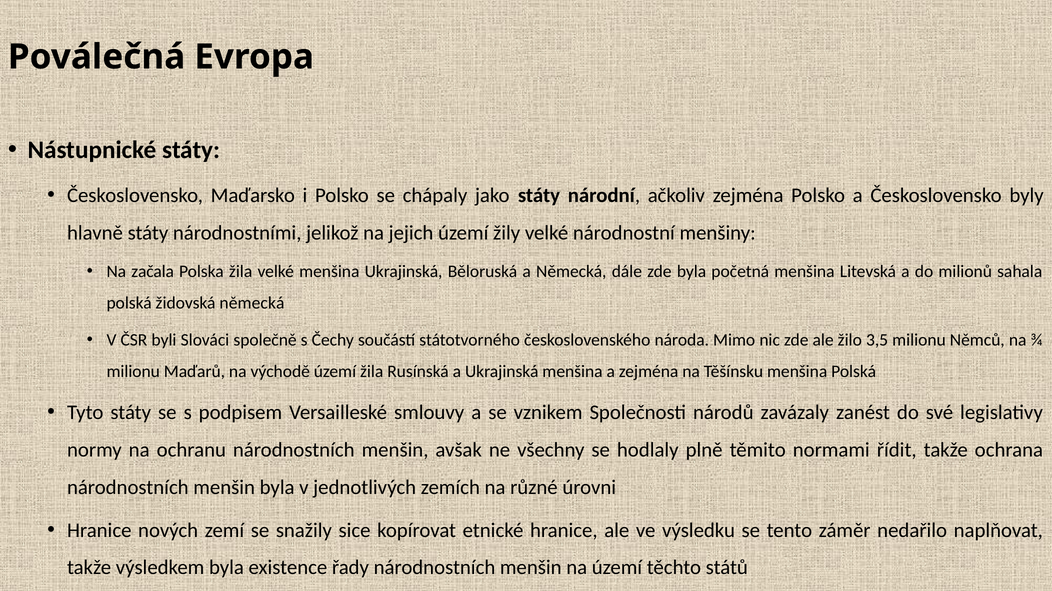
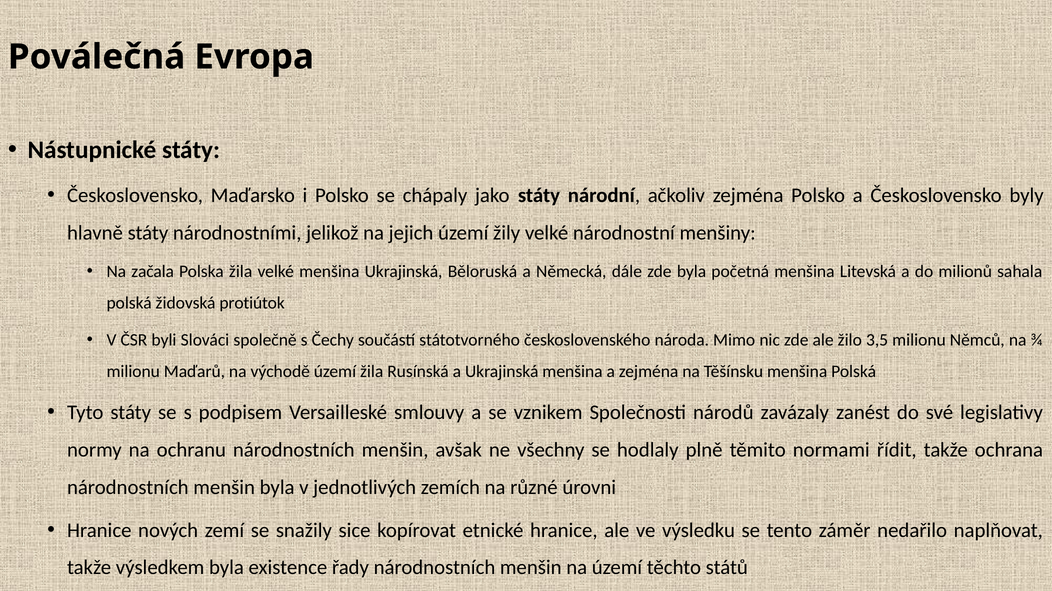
židovská německá: německá -> protiútok
